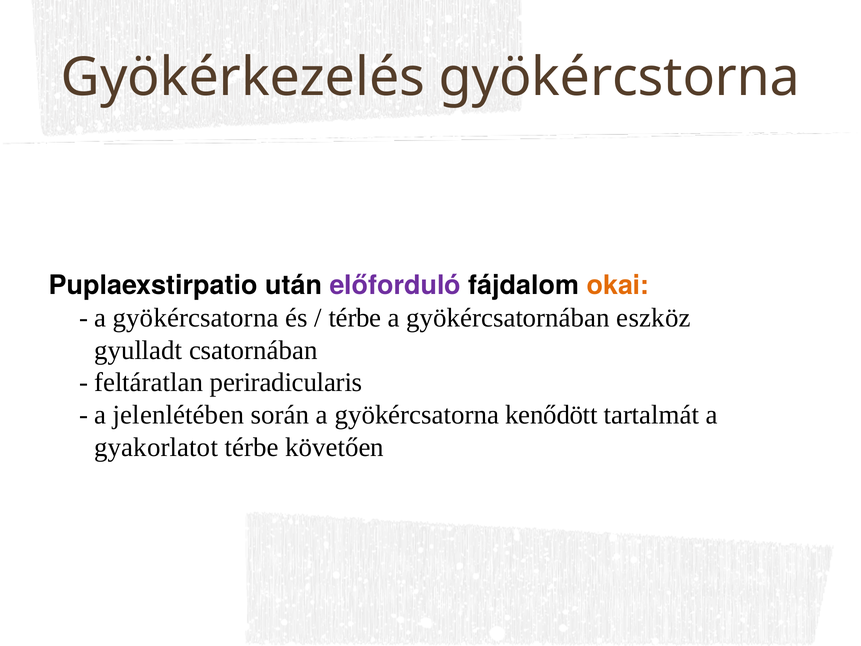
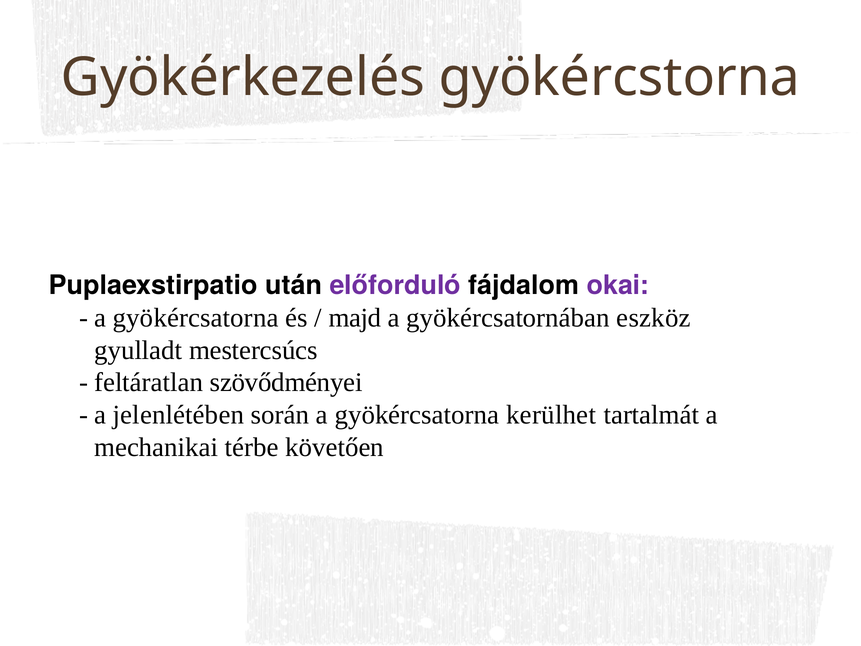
okai colour: orange -> purple
térbe at (355, 318): térbe -> majd
csatornában: csatornában -> mestercsúcs
periradicularis: periradicularis -> szövődményei
kenődött: kenődött -> kerülhet
gyakorlatot: gyakorlatot -> mechanikai
